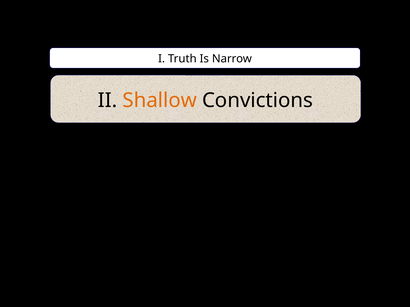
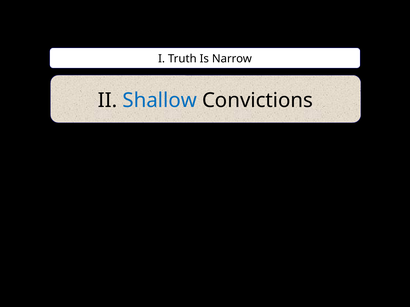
Shallow colour: orange -> blue
